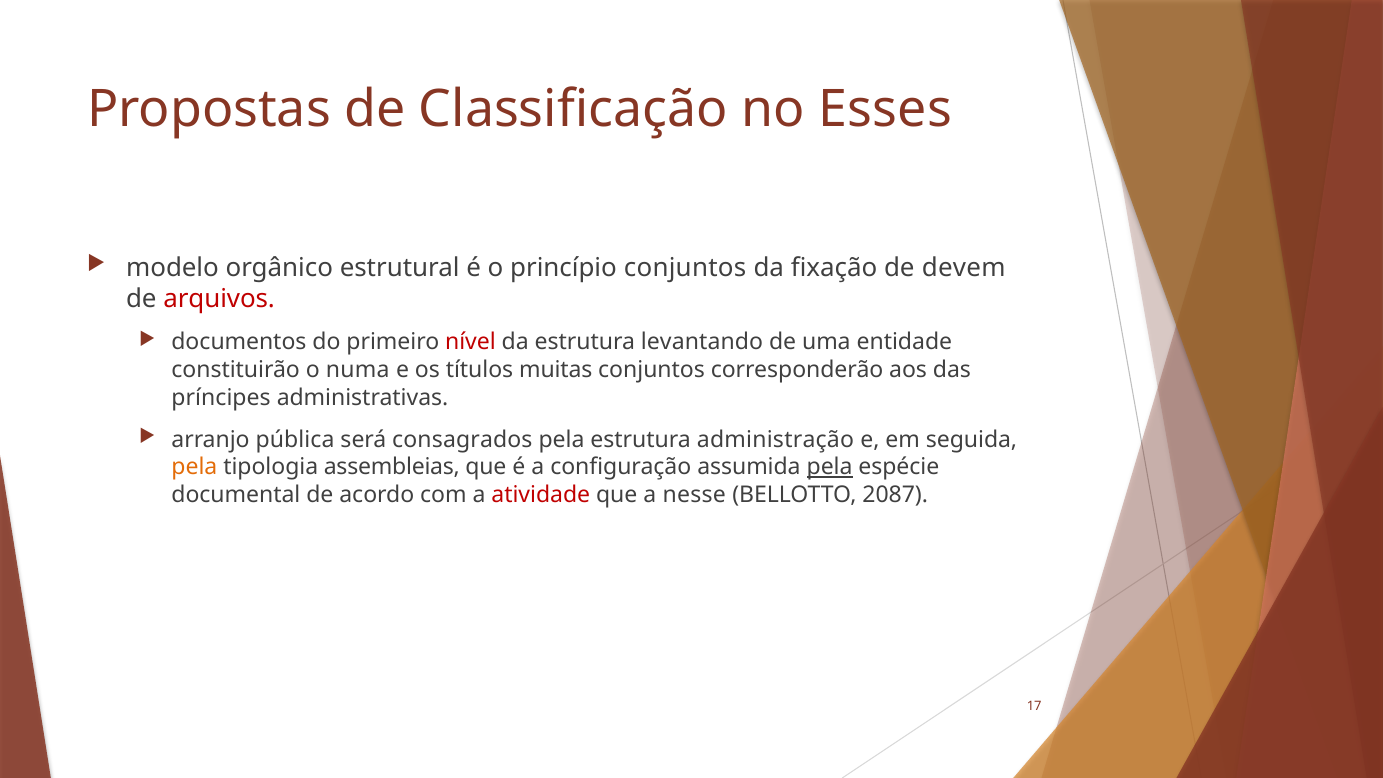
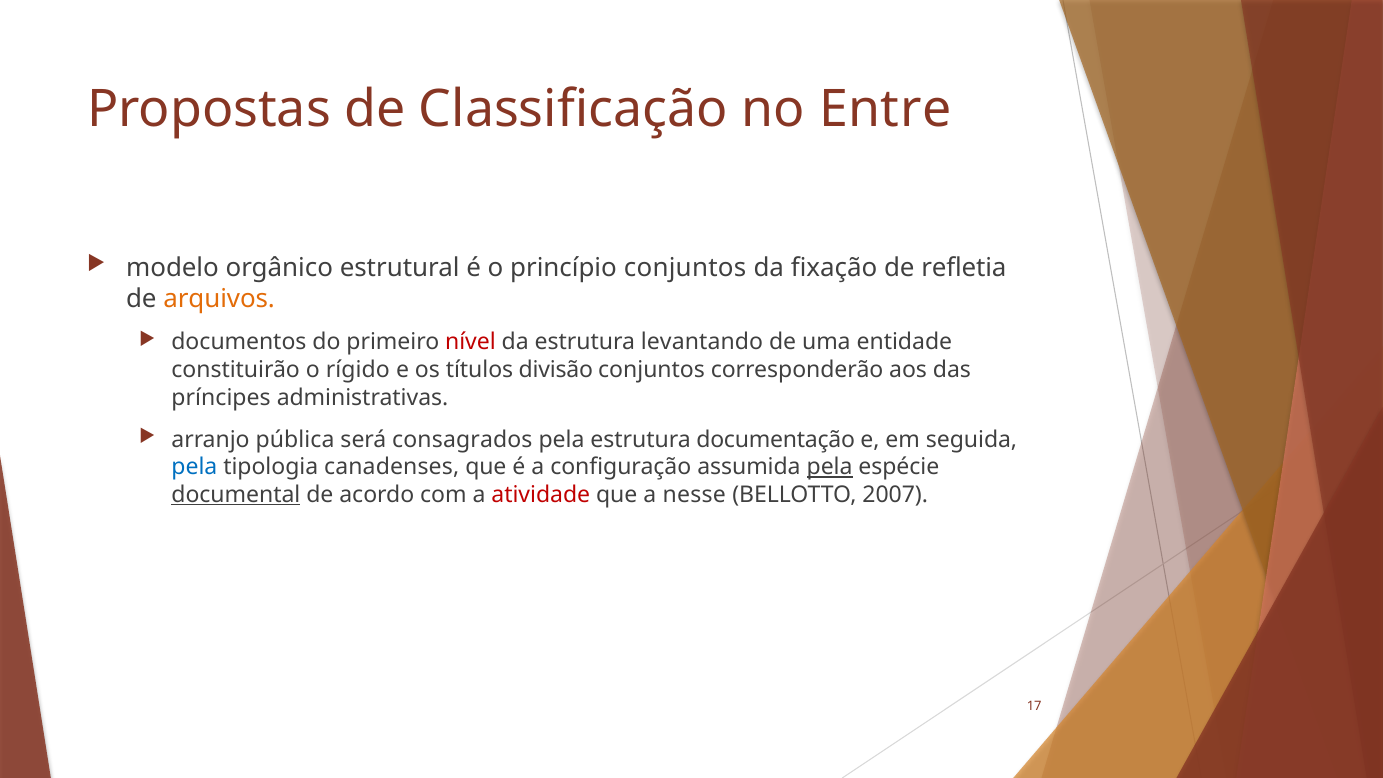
Esses: Esses -> Entre
devem: devem -> refletia
arquivos colour: red -> orange
numa: numa -> rígido
muitas: muitas -> divisão
administração: administração -> documentação
pela at (194, 467) colour: orange -> blue
assembleias: assembleias -> canadenses
documental underline: none -> present
2087: 2087 -> 2007
